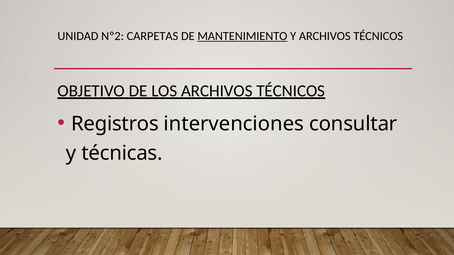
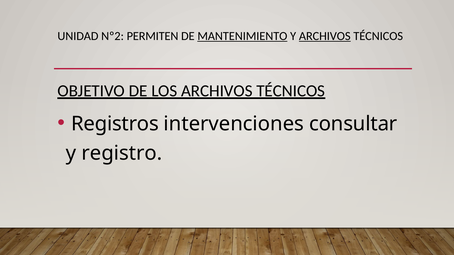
CARPETAS: CARPETAS -> PERMITEN
ARCHIVOS at (325, 36) underline: none -> present
técnicas: técnicas -> registro
